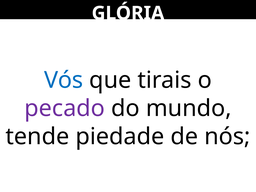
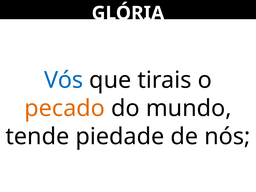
pecado colour: purple -> orange
